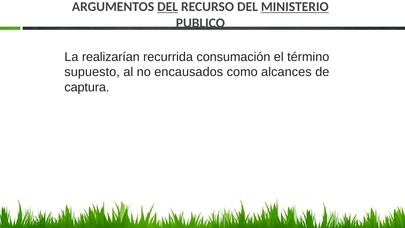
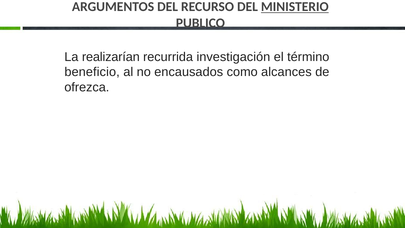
DEL at (168, 7) underline: present -> none
consumación: consumación -> investigación
supuesto: supuesto -> beneficio
captura: captura -> ofrezca
